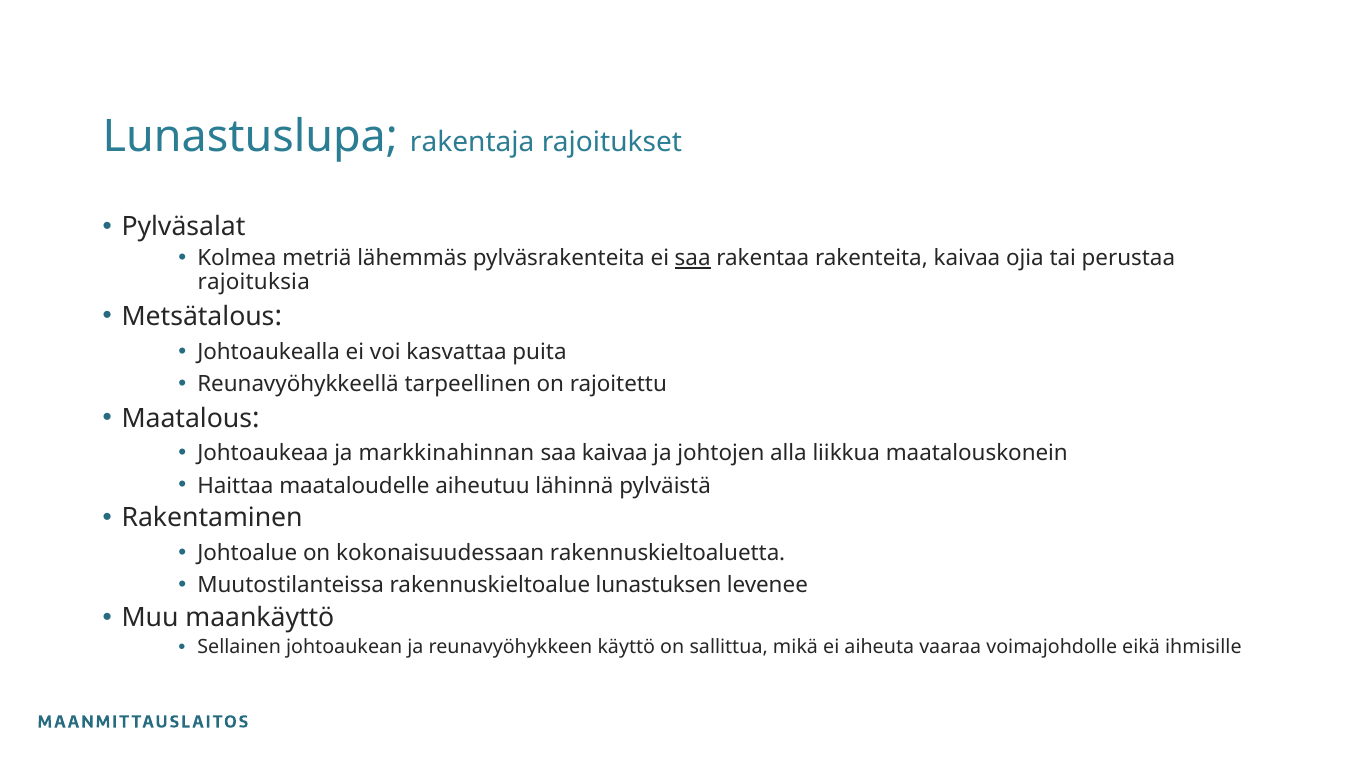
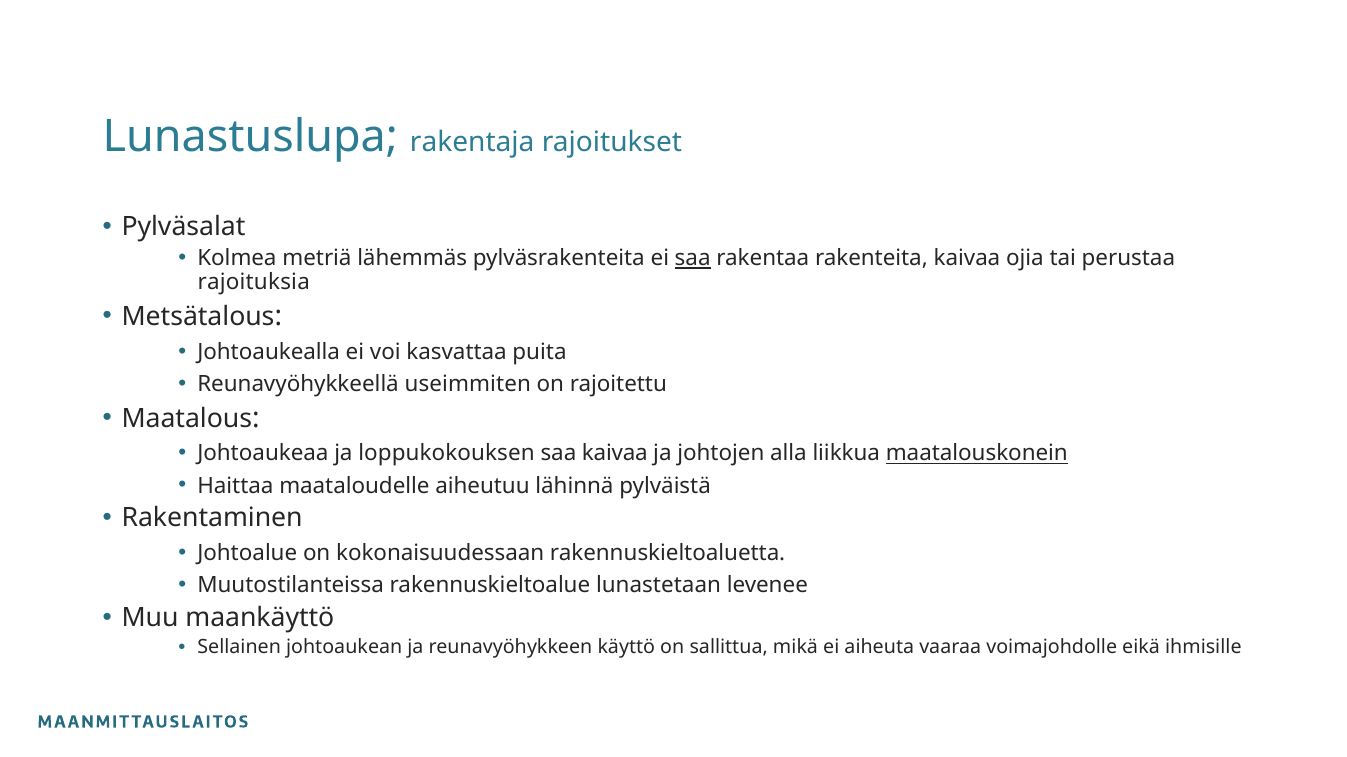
tarpeellinen: tarpeellinen -> useimmiten
markkinahinnan: markkinahinnan -> loppukokouksen
maatalouskonein underline: none -> present
lunastuksen: lunastuksen -> lunastetaan
